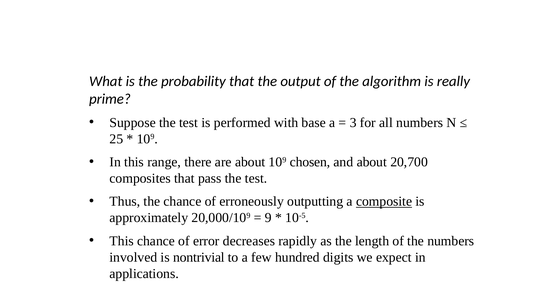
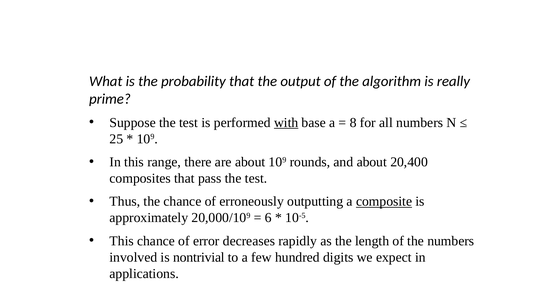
with underline: none -> present
3: 3 -> 8
chosen: chosen -> rounds
20,700: 20,700 -> 20,400
9: 9 -> 6
